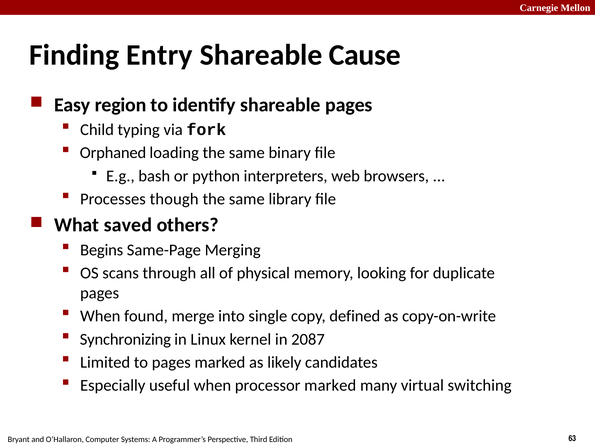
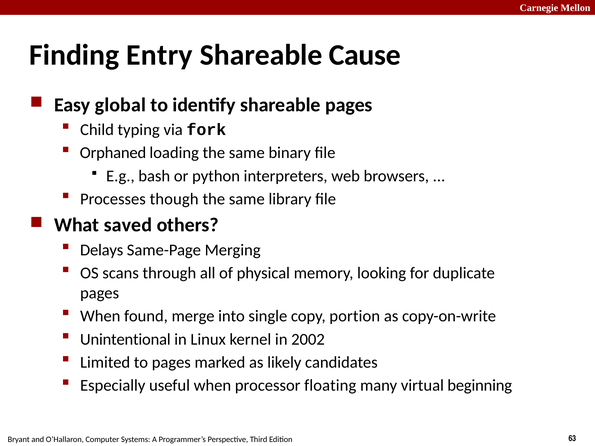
region: region -> global
Begins: Begins -> Delays
defined: defined -> portion
Synchronizing: Synchronizing -> Unintentional
2087: 2087 -> 2002
processor marked: marked -> floating
switching: switching -> beginning
